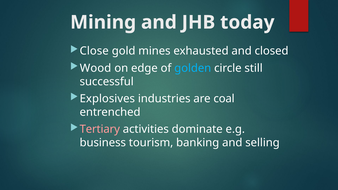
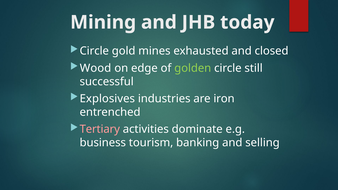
Close at (94, 51): Close -> Circle
golden colour: light blue -> light green
coal: coal -> iron
